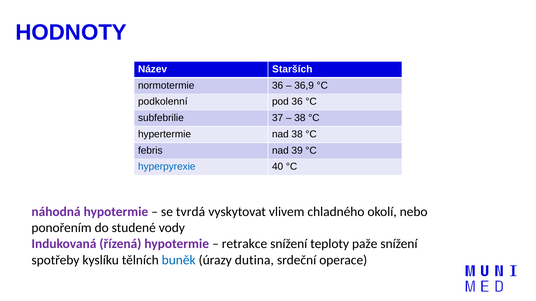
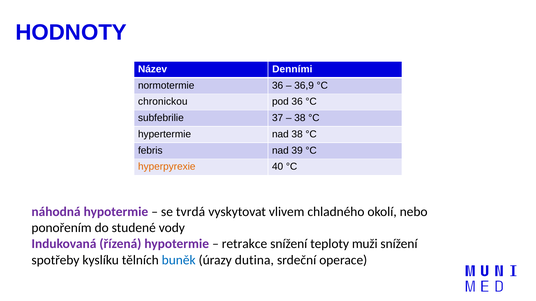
Starších: Starších -> Denními
podkolenní: podkolenní -> chronickou
hyperpyrexie colour: blue -> orange
paže: paže -> muži
